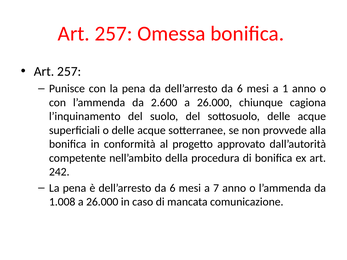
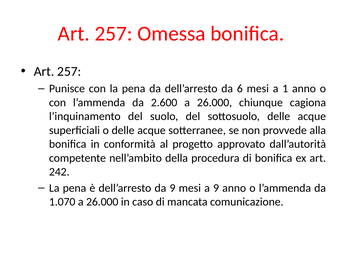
è dell’arresto da 6: 6 -> 9
a 7: 7 -> 9
1.008: 1.008 -> 1.070
